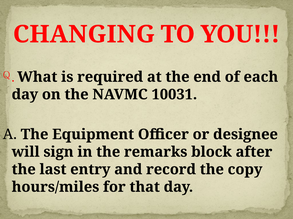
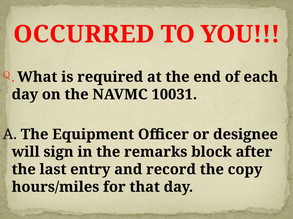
CHANGING: CHANGING -> OCCURRED
